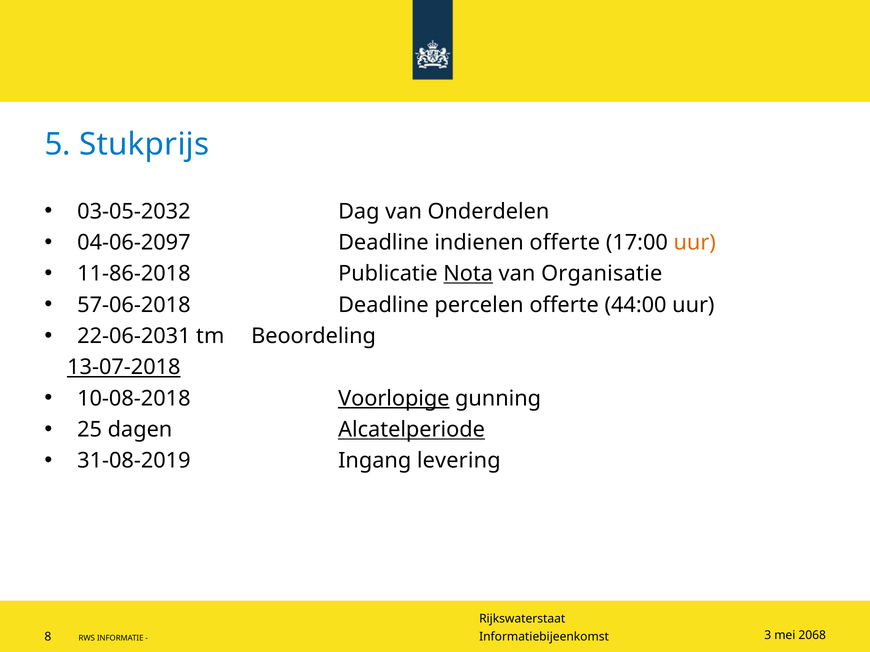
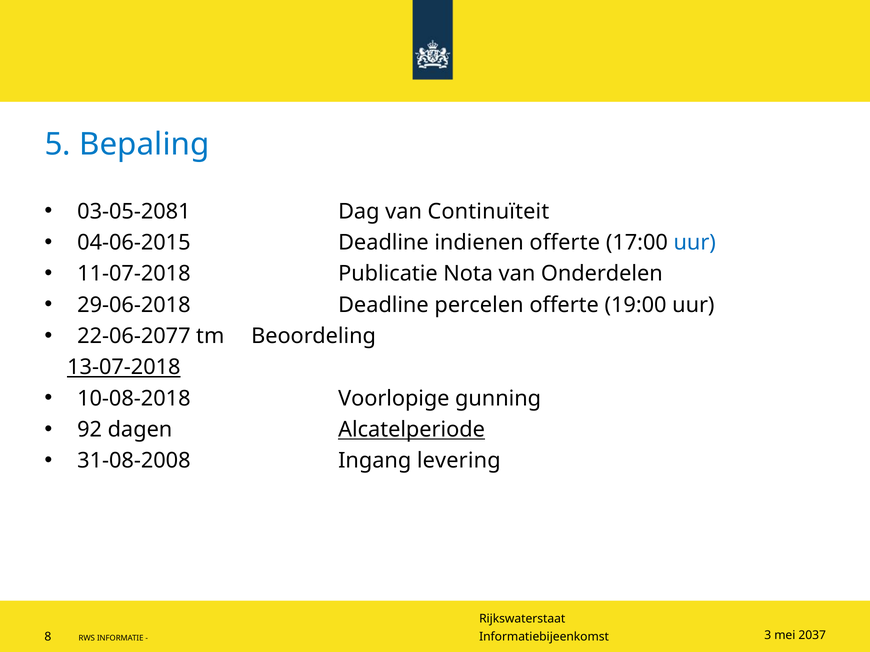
Stukprijs: Stukprijs -> Bepaling
03-05-2032: 03-05-2032 -> 03-05-2081
Onderdelen: Onderdelen -> Continuïteit
04-06-2097: 04-06-2097 -> 04-06-2015
uur at (695, 243) colour: orange -> blue
11-86-2018: 11-86-2018 -> 11-07-2018
Nota underline: present -> none
Organisatie: Organisatie -> Onderdelen
57-06-2018: 57-06-2018 -> 29-06-2018
44:00: 44:00 -> 19:00
22-06-2031: 22-06-2031 -> 22-06-2077
Voorlopige underline: present -> none
25: 25 -> 92
31-08-2019: 31-08-2019 -> 31-08-2008
2068: 2068 -> 2037
